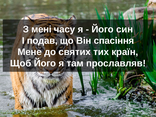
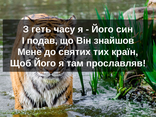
мені: мені -> геть
спасіння: спасіння -> знайшов
